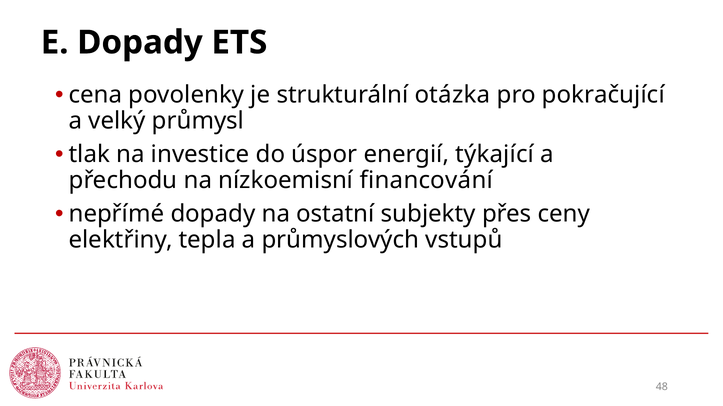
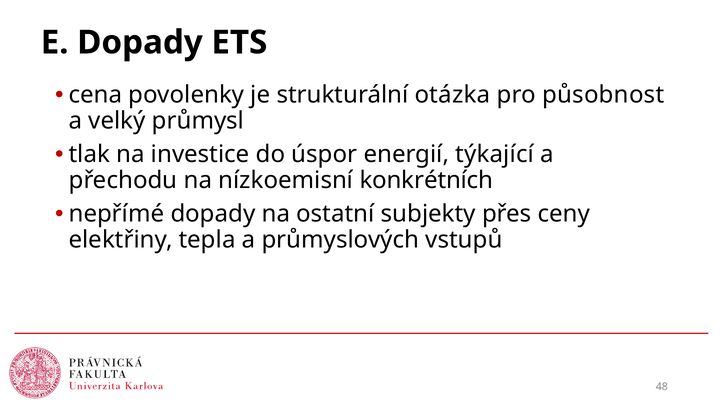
pokračující: pokračující -> působnost
financování: financování -> konkrétních
